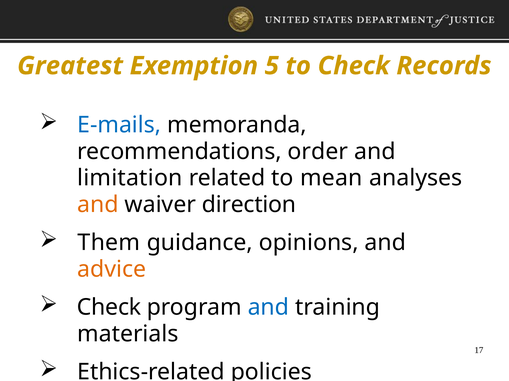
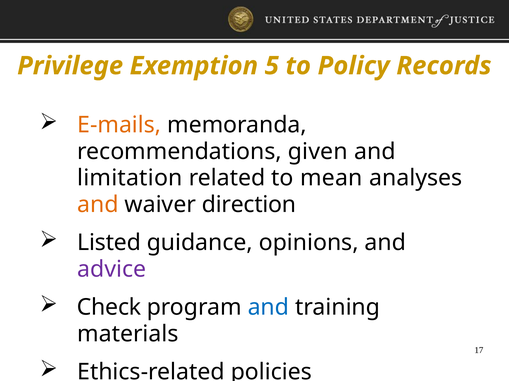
Greatest: Greatest -> Privilege
to Check: Check -> Policy
E-mails colour: blue -> orange
order: order -> given
Them: Them -> Listed
advice colour: orange -> purple
